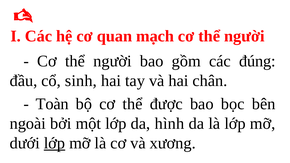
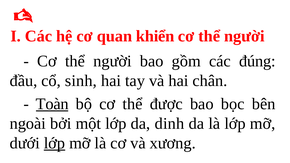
mạch: mạch -> khiển
Toàn underline: none -> present
hình: hình -> dinh
